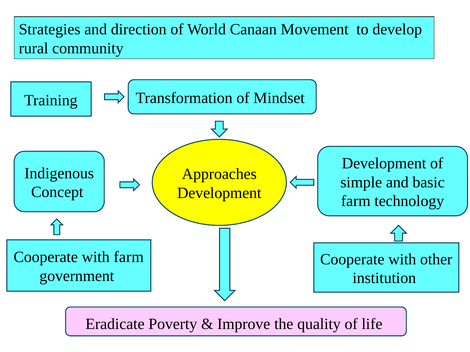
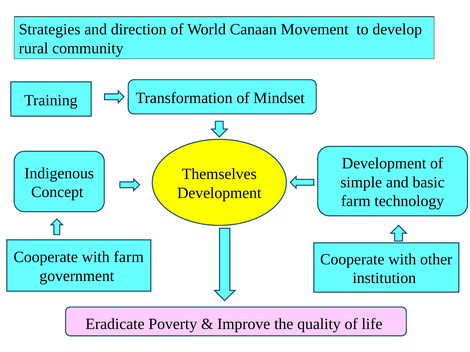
Approaches: Approaches -> Themselves
